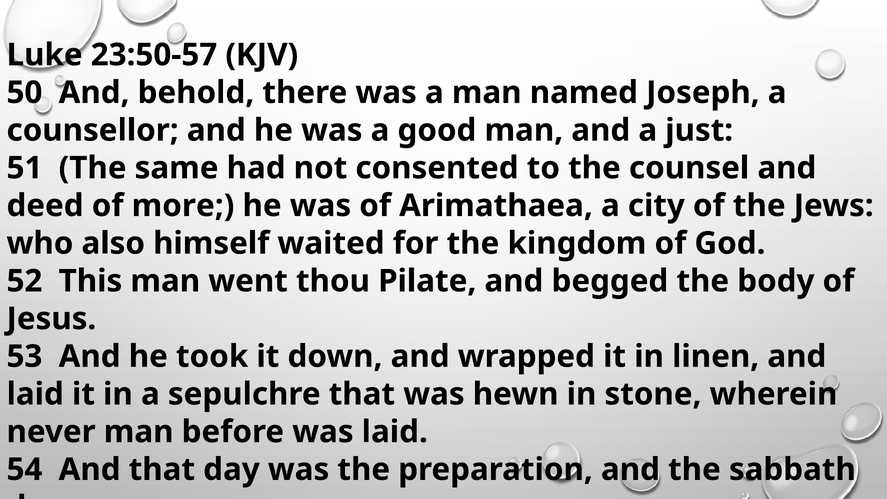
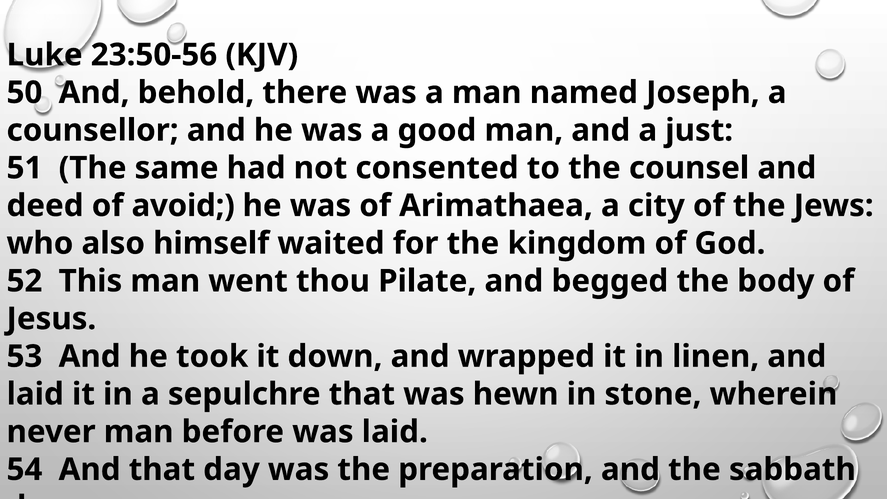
23:50-57: 23:50-57 -> 23:50-56
more: more -> avoid
